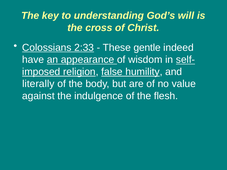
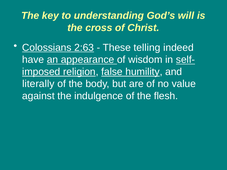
2:33: 2:33 -> 2:63
gentle: gentle -> telling
